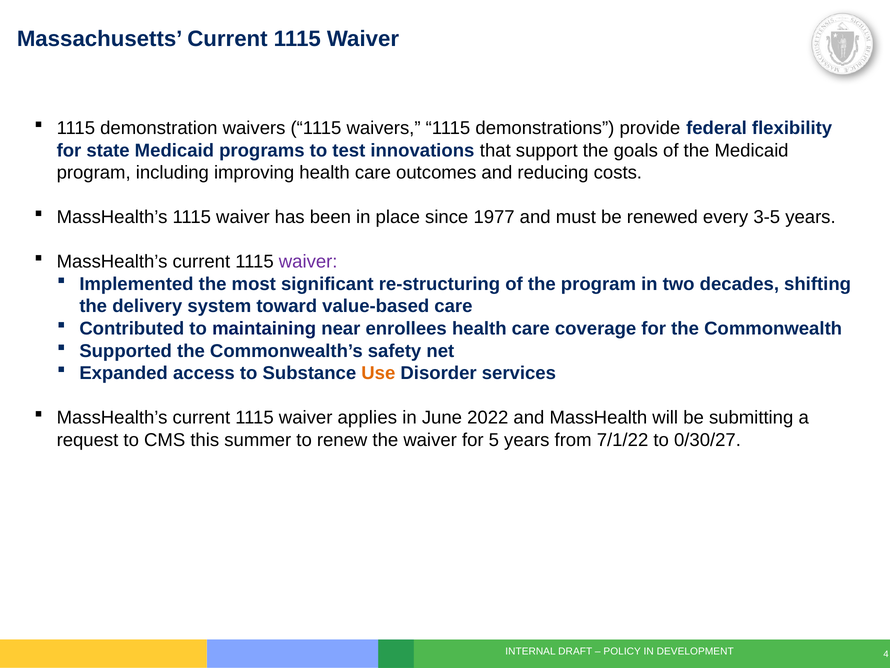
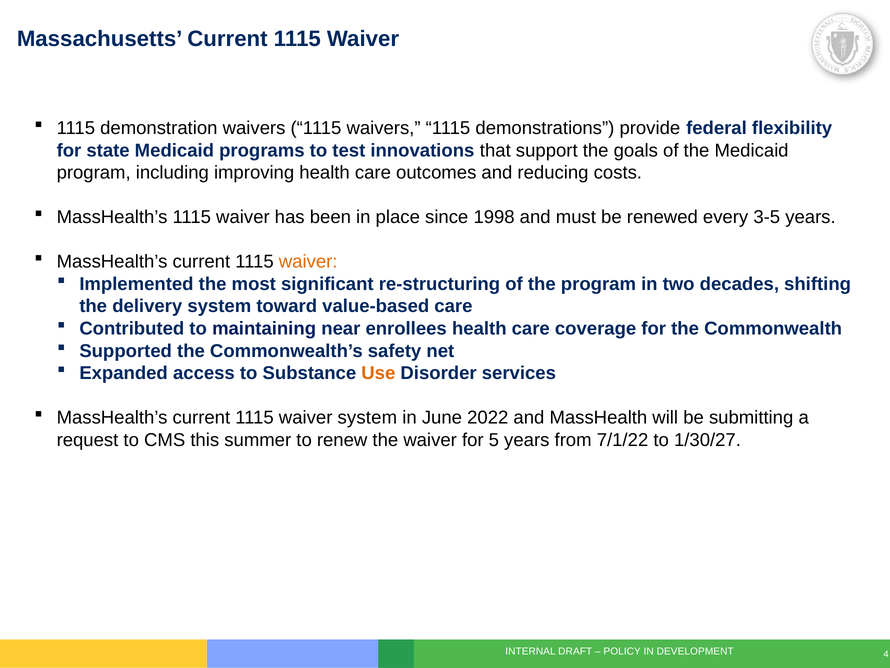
1977: 1977 -> 1998
waiver at (308, 262) colour: purple -> orange
waiver applies: applies -> system
0/30/27: 0/30/27 -> 1/30/27
